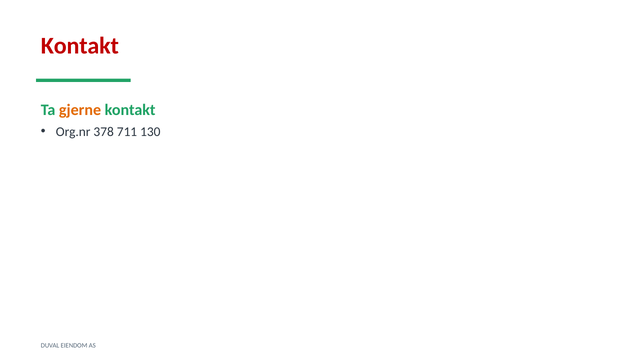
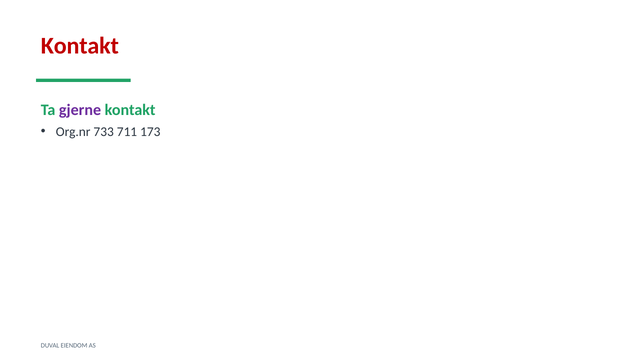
gjerne colour: orange -> purple
378: 378 -> 733
130: 130 -> 173
